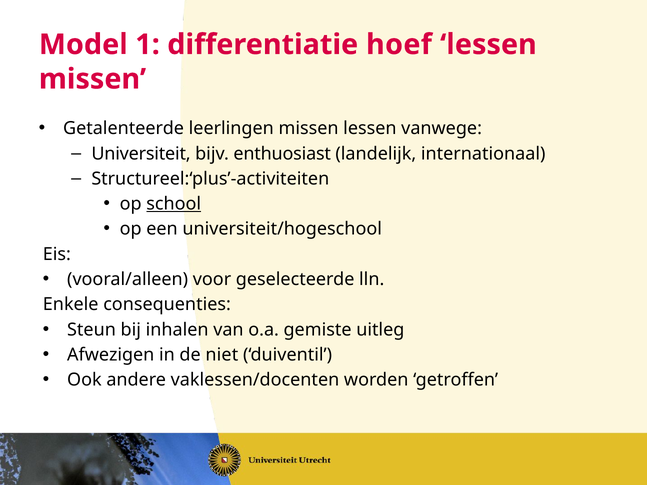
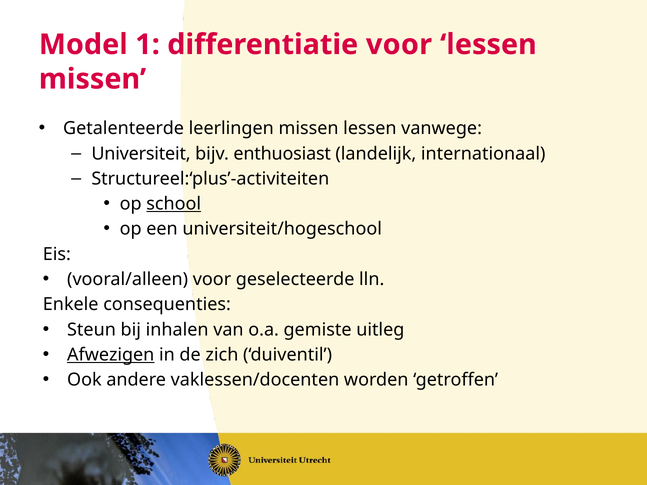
differentiatie hoef: hoef -> voor
Afwezigen underline: none -> present
niet: niet -> zich
